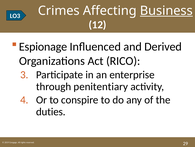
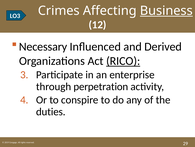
Espionage: Espionage -> Necessary
RICO underline: none -> present
penitentiary: penitentiary -> perpetration
